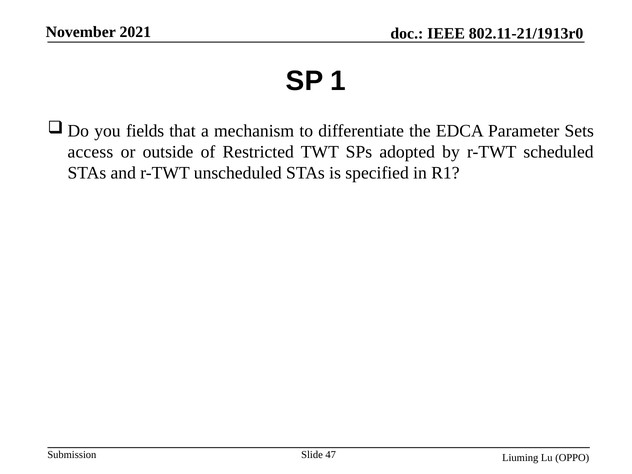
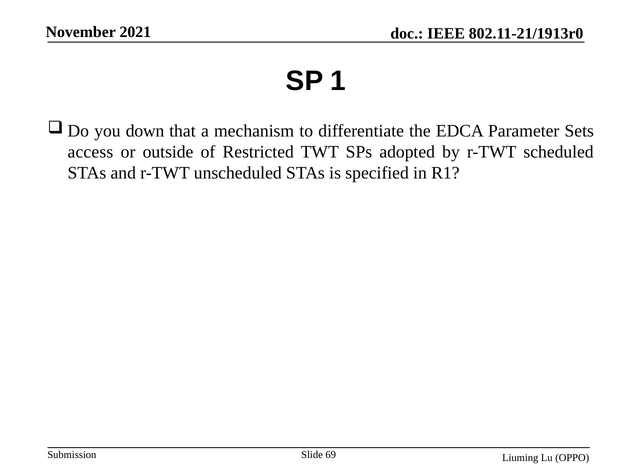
fields: fields -> down
47: 47 -> 69
